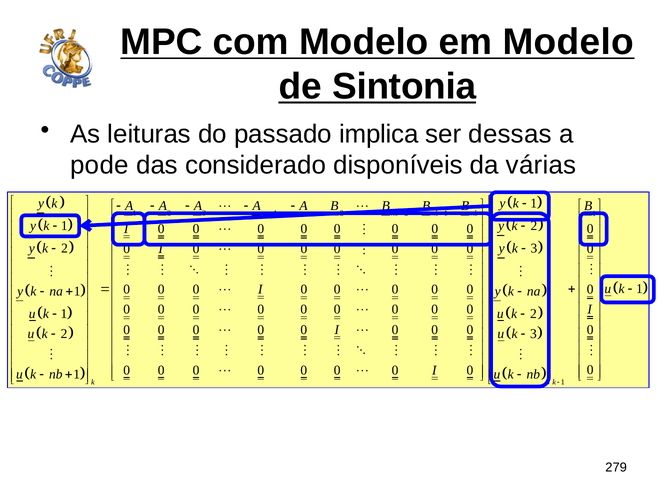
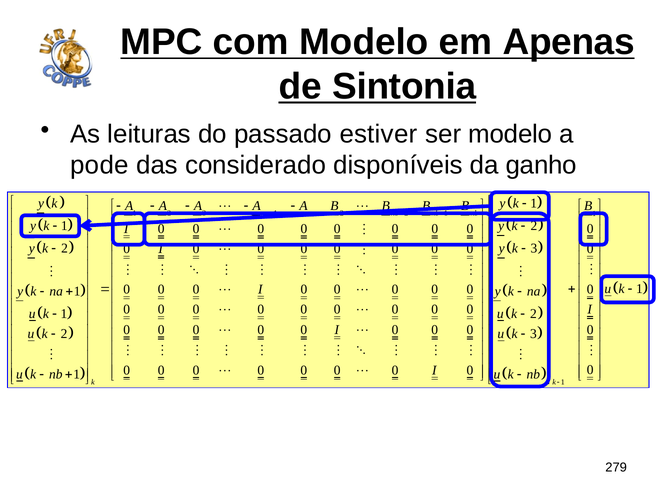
em Modelo: Modelo -> Apenas
implica: implica -> estiver
ser dessas: dessas -> modelo
várias: várias -> ganho
